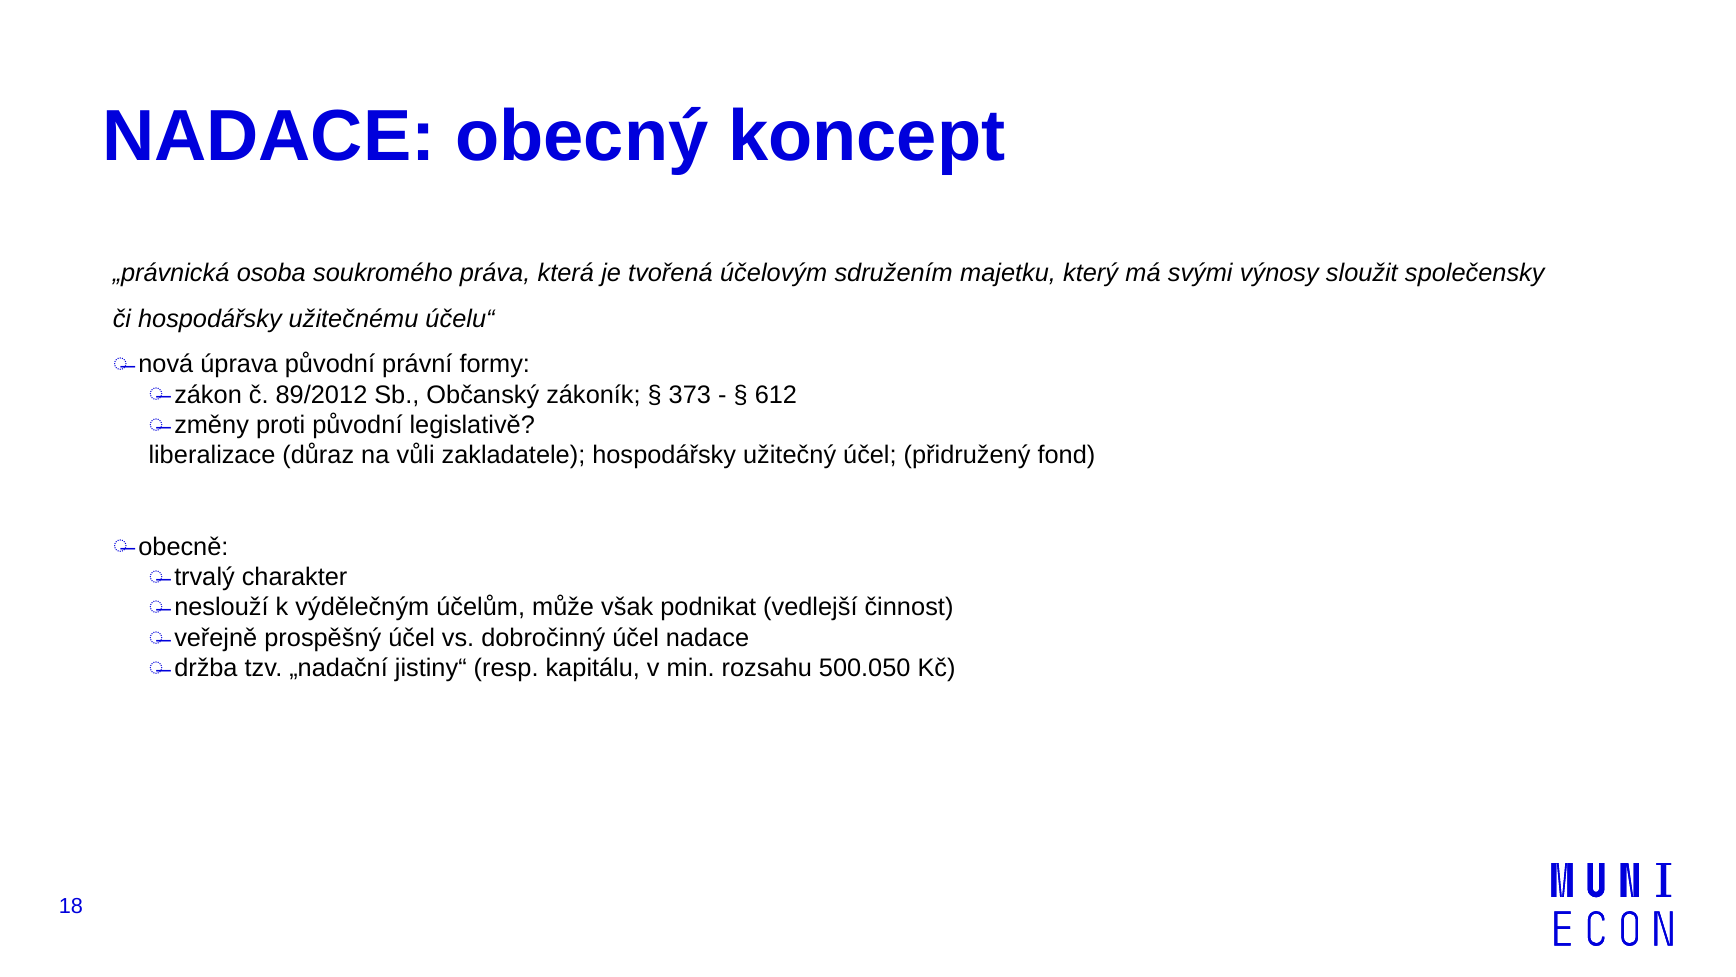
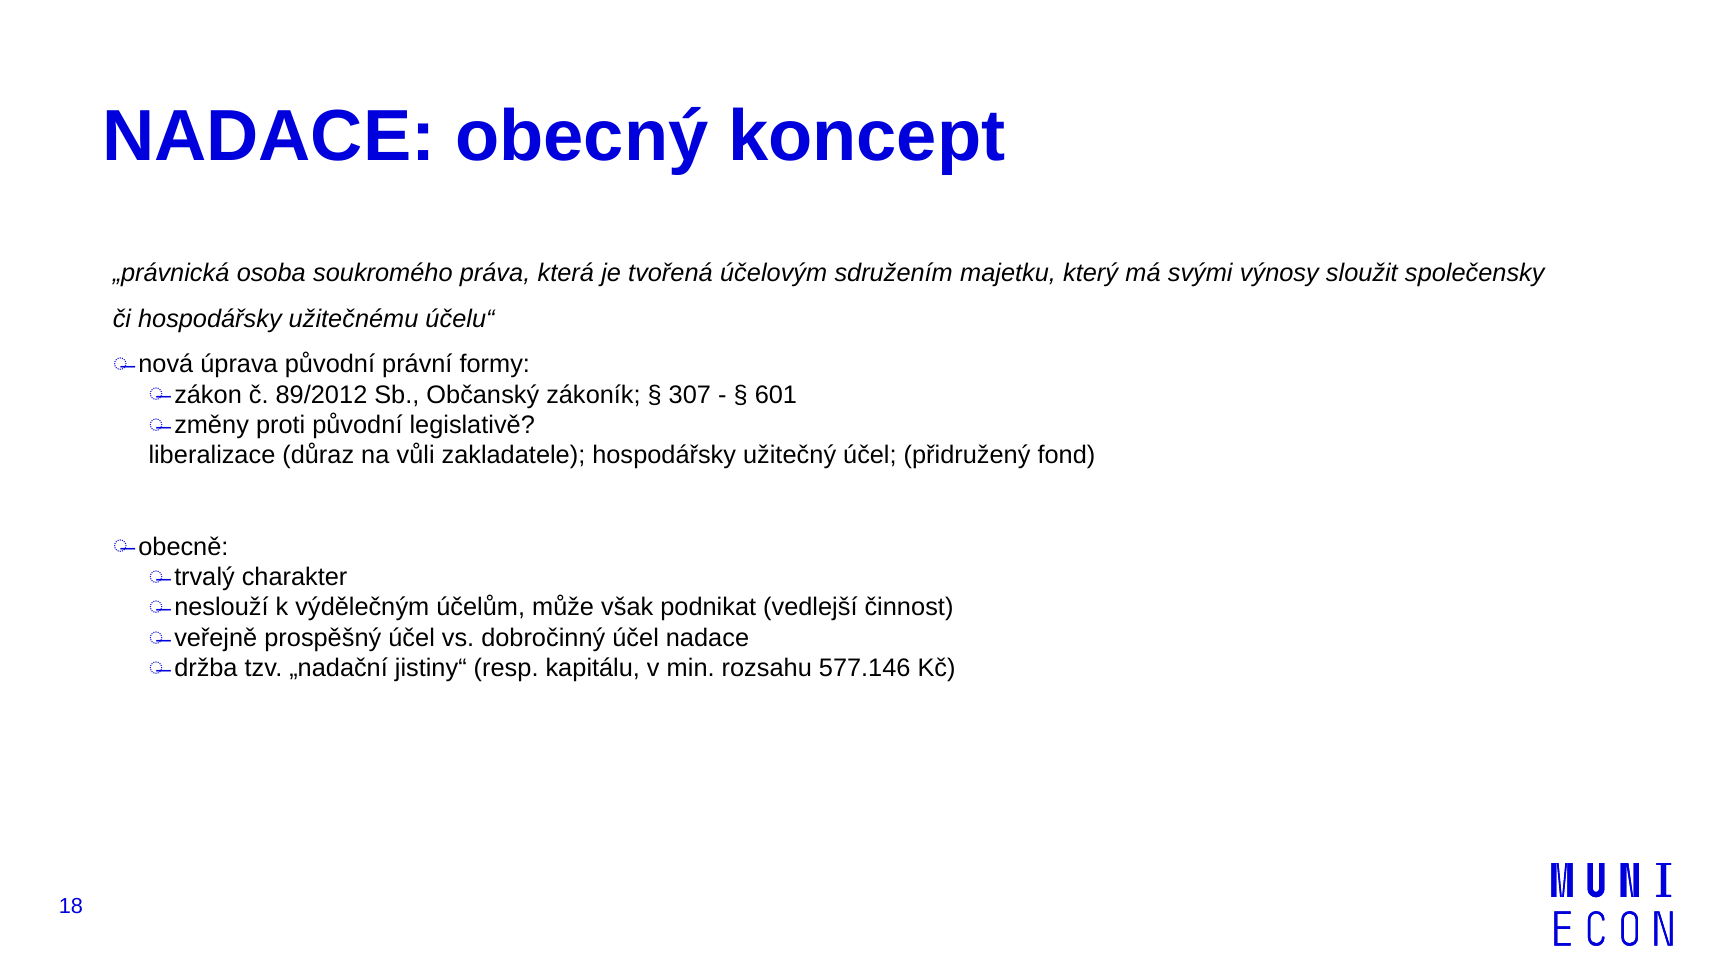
373: 373 -> 307
612: 612 -> 601
500.050: 500.050 -> 577.146
